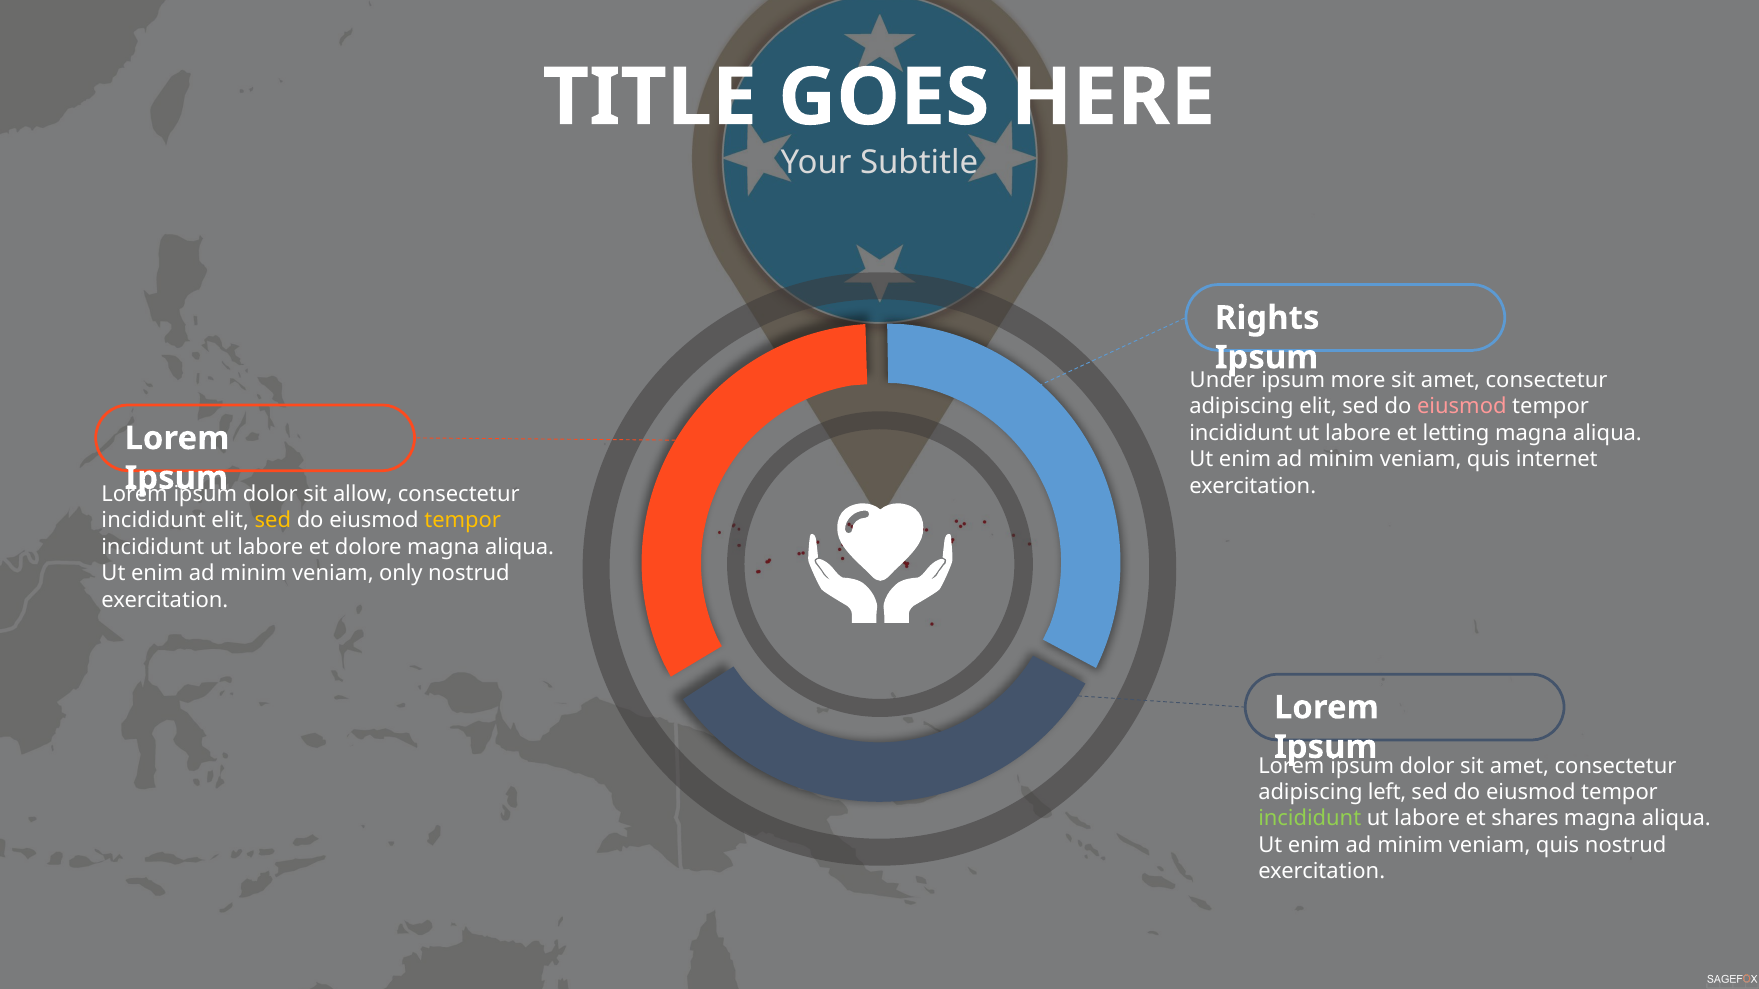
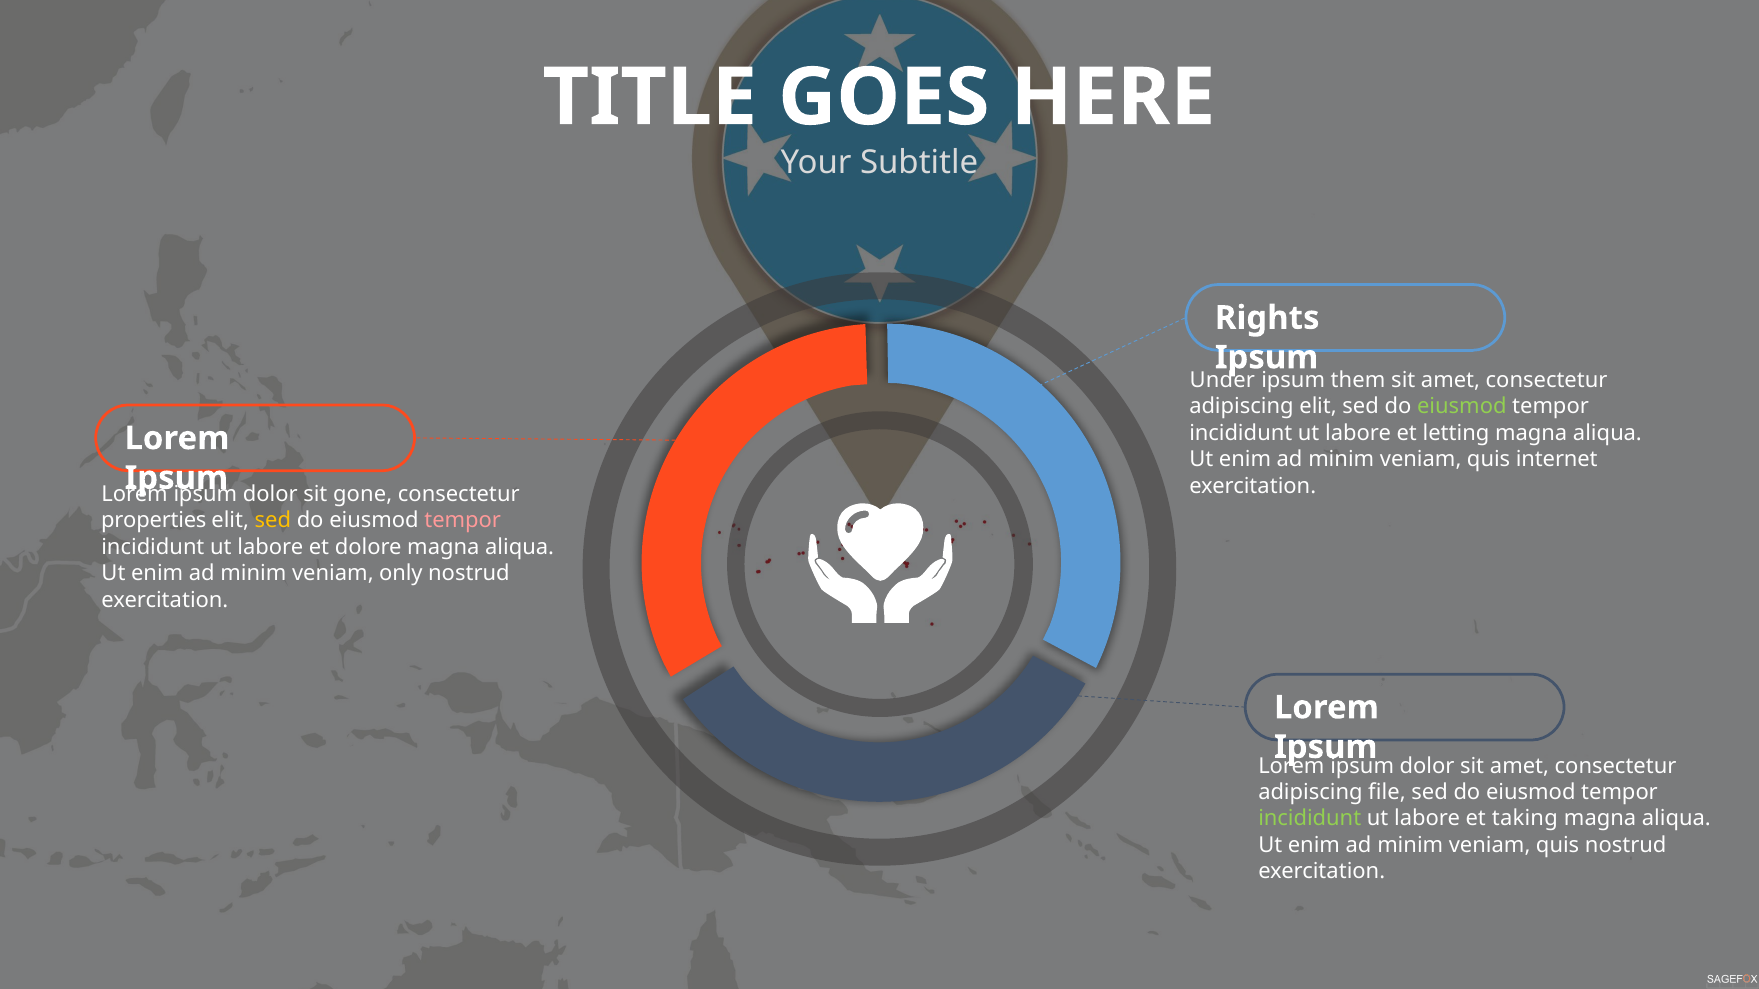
more: more -> them
eiusmod at (1462, 407) colour: pink -> light green
allow: allow -> gone
incididunt at (154, 521): incididunt -> properties
tempor at (463, 521) colour: yellow -> pink
left: left -> file
shares: shares -> taking
